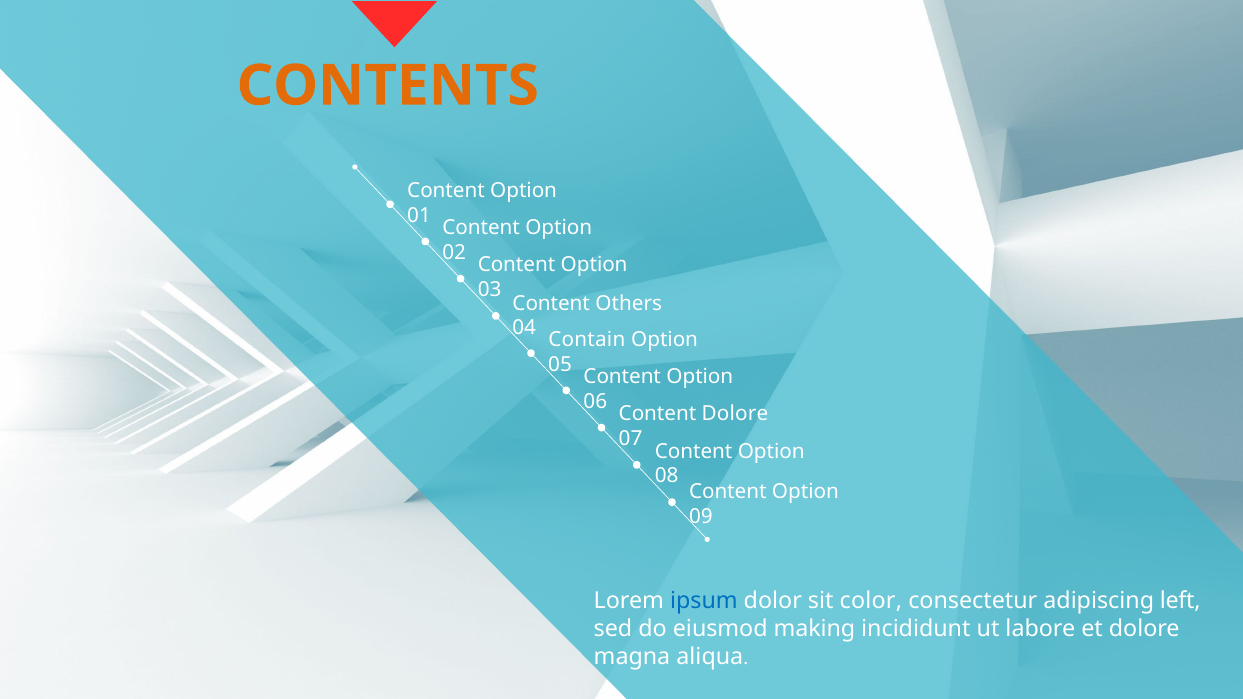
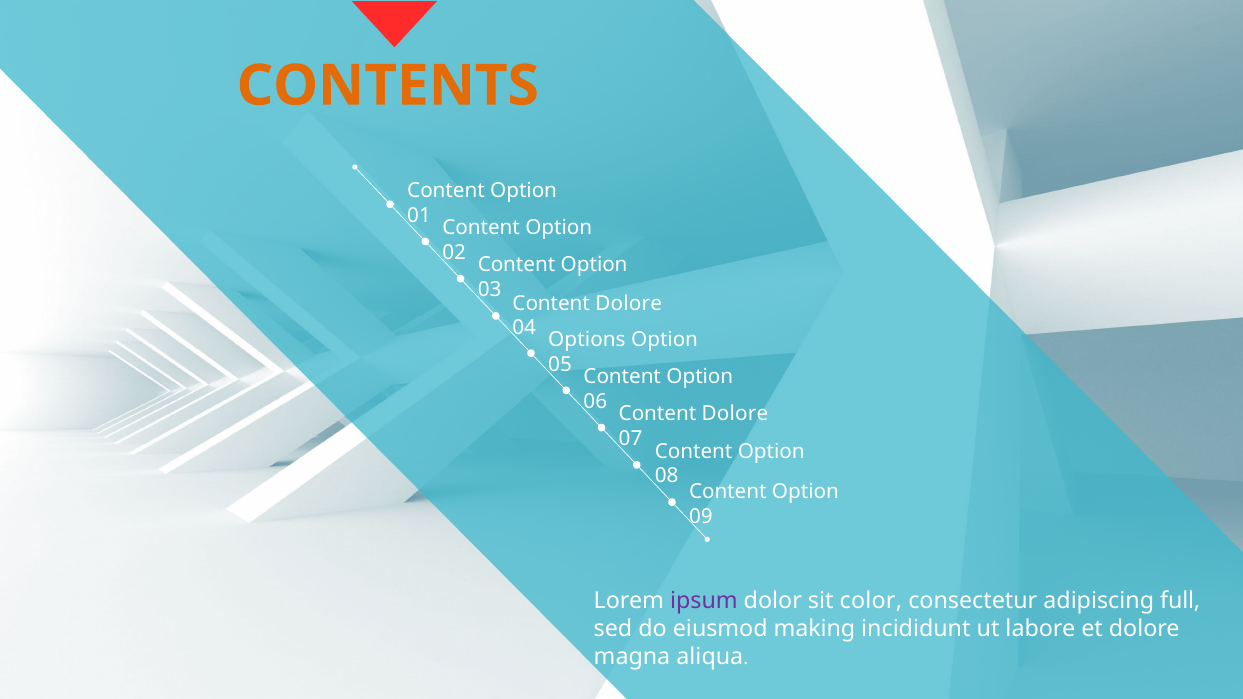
Others at (629, 303): Others -> Dolore
Contain: Contain -> Options
ipsum colour: blue -> purple
left: left -> full
